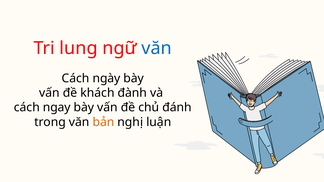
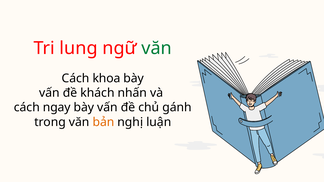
văn at (157, 48) colour: blue -> green
ngày: ngày -> khoa
đành: đành -> nhấn
đánh: đánh -> gánh
